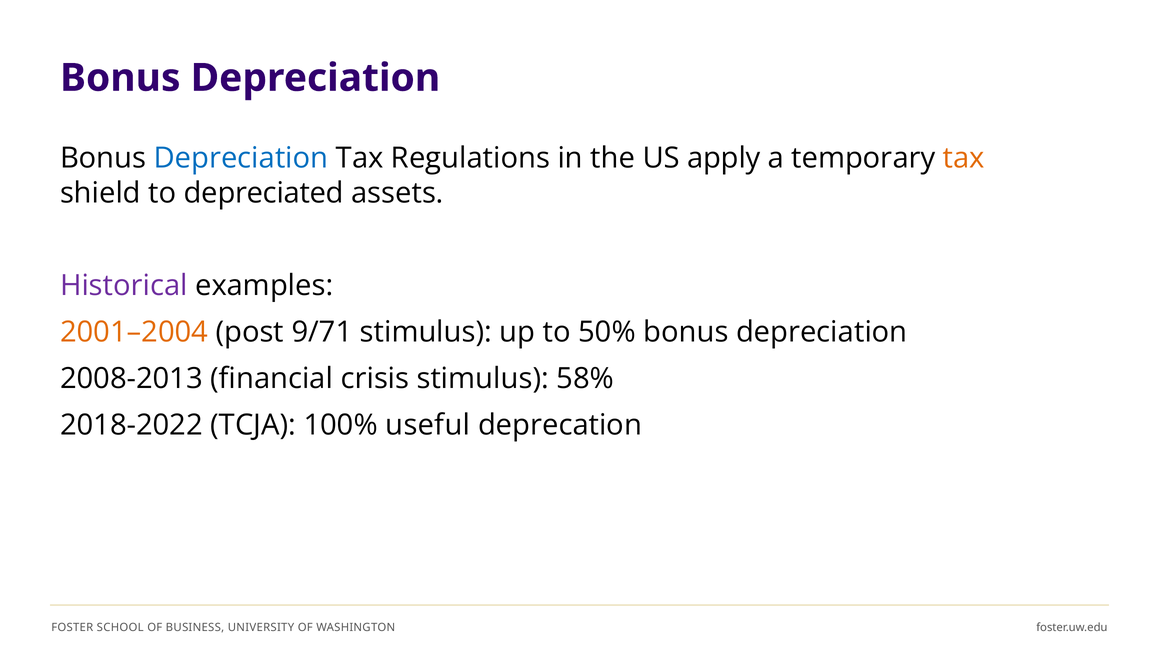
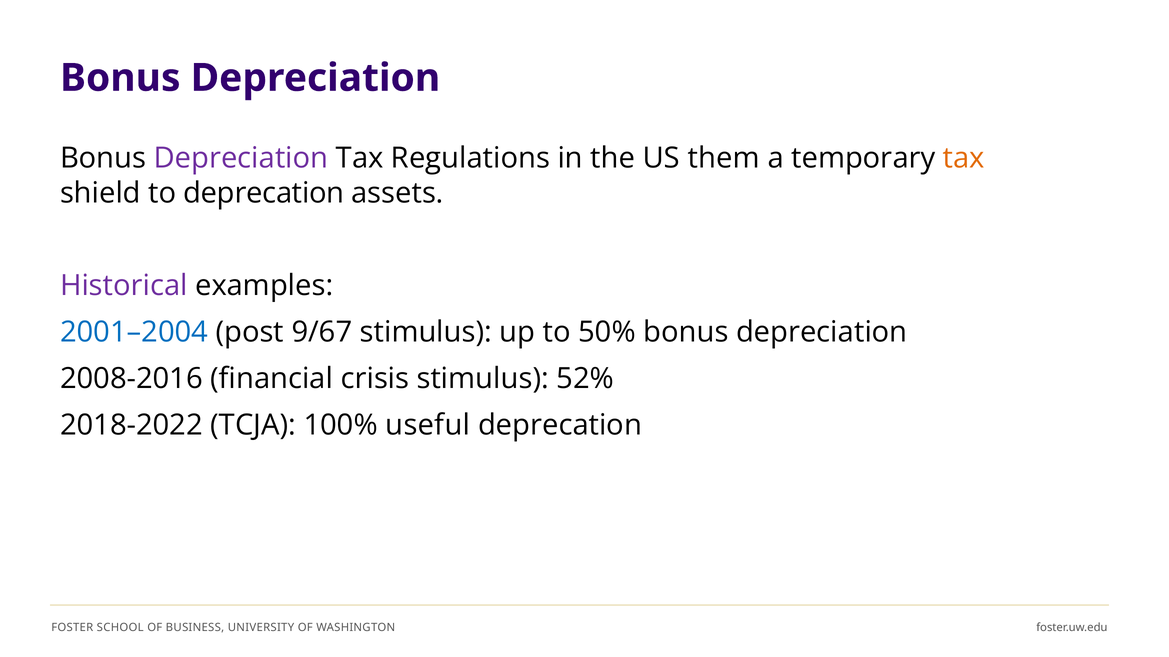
Depreciation at (241, 158) colour: blue -> purple
apply: apply -> them
to depreciated: depreciated -> deprecation
2001–2004 colour: orange -> blue
9/71: 9/71 -> 9/67
2008-2013: 2008-2013 -> 2008-2016
58%: 58% -> 52%
